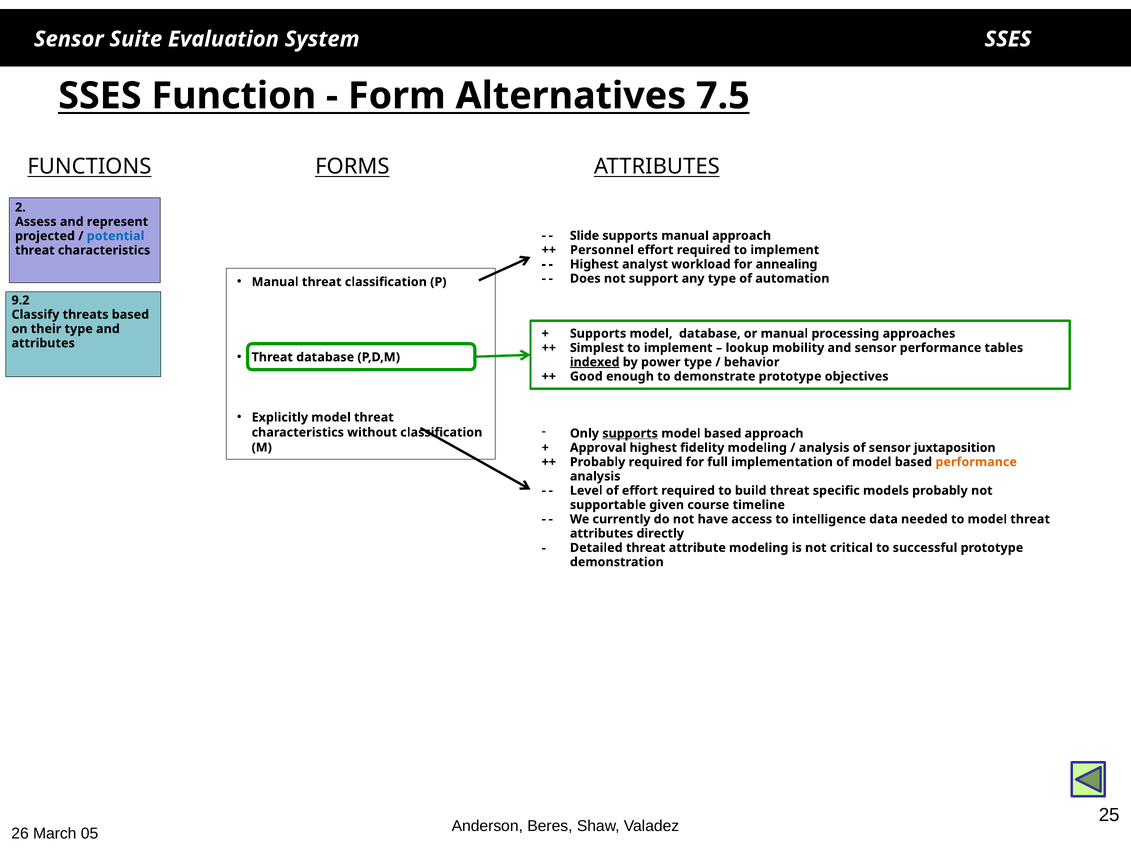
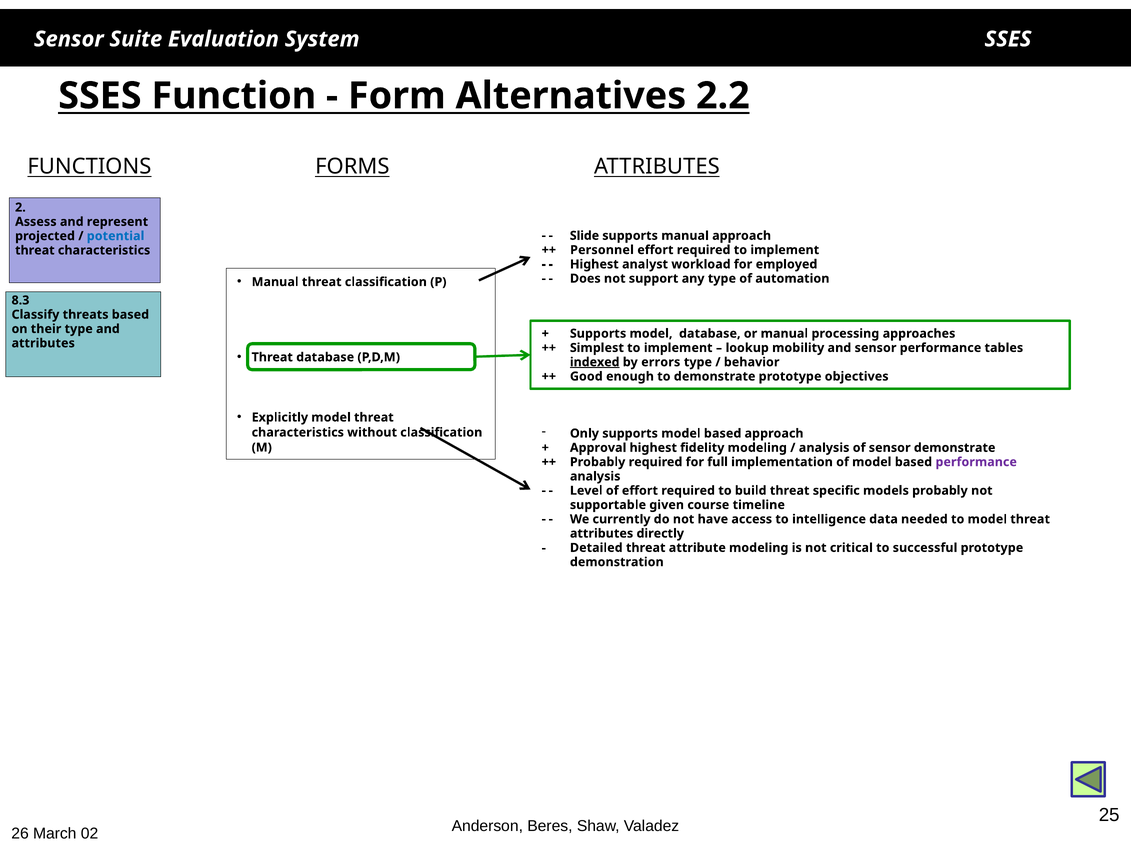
7.5: 7.5 -> 2.2
annealing: annealing -> employed
9.2: 9.2 -> 8.3
power: power -> errors
supports at (630, 434) underline: present -> none
sensor juxtaposition: juxtaposition -> demonstrate
performance at (976, 462) colour: orange -> purple
05: 05 -> 02
